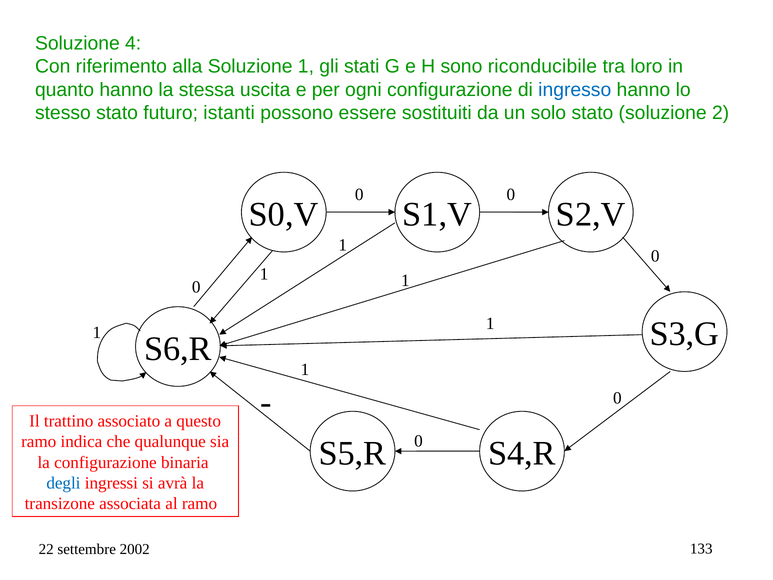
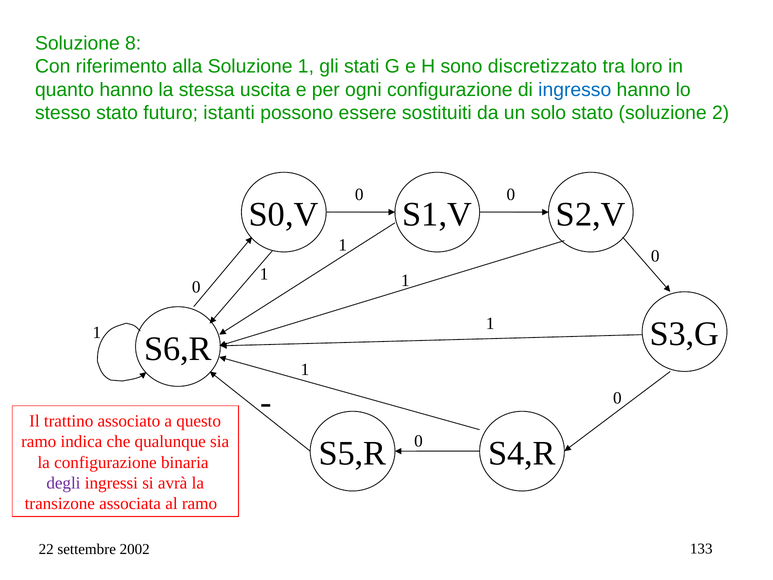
4: 4 -> 8
riconducibile: riconducibile -> discretizzato
degli colour: blue -> purple
